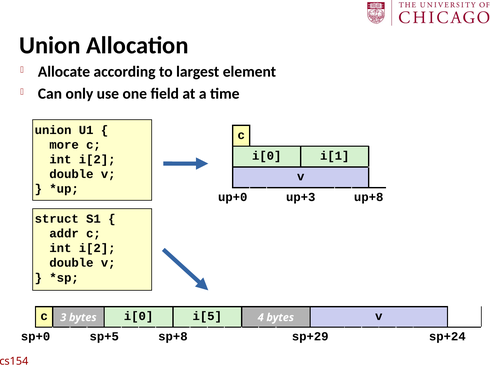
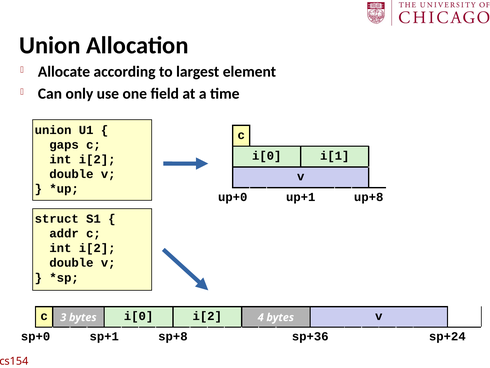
more: more -> gaps
up+3: up+3 -> up+1
i[0 i[5: i[5 -> i[2
sp+5: sp+5 -> sp+1
sp+29: sp+29 -> sp+36
